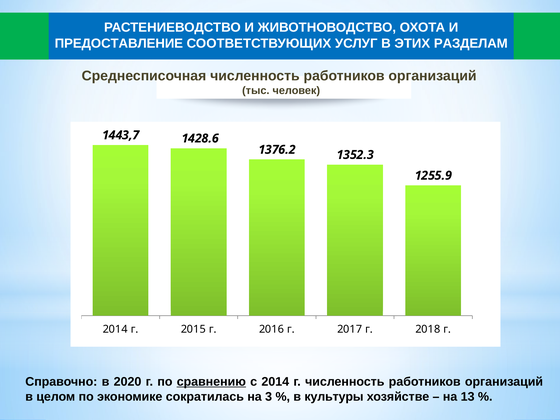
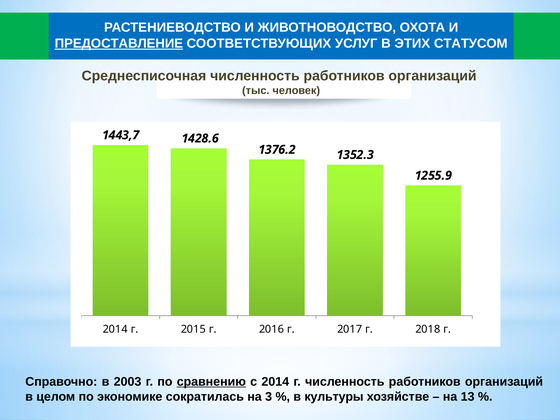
ПРЕДОСТАВЛЕНИЕ underline: none -> present
РАЗДЕЛАМ: РАЗДЕЛАМ -> СТАТУСОМ
2020: 2020 -> 2003
